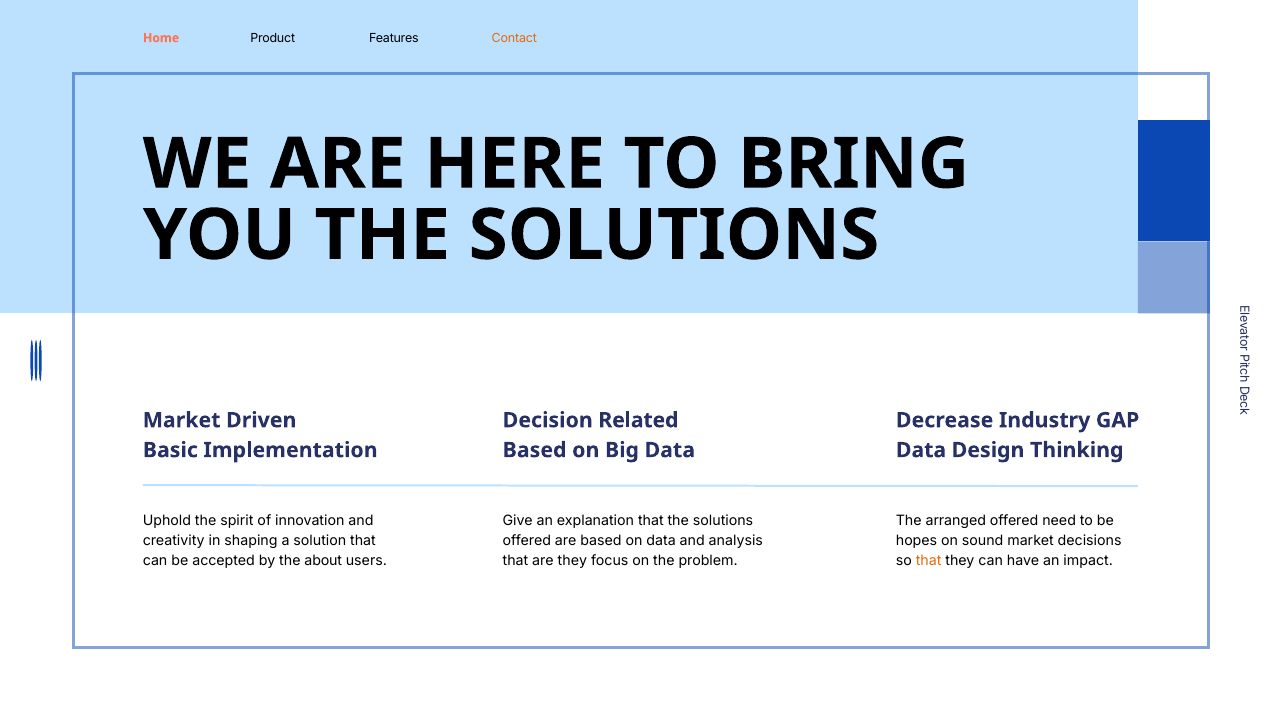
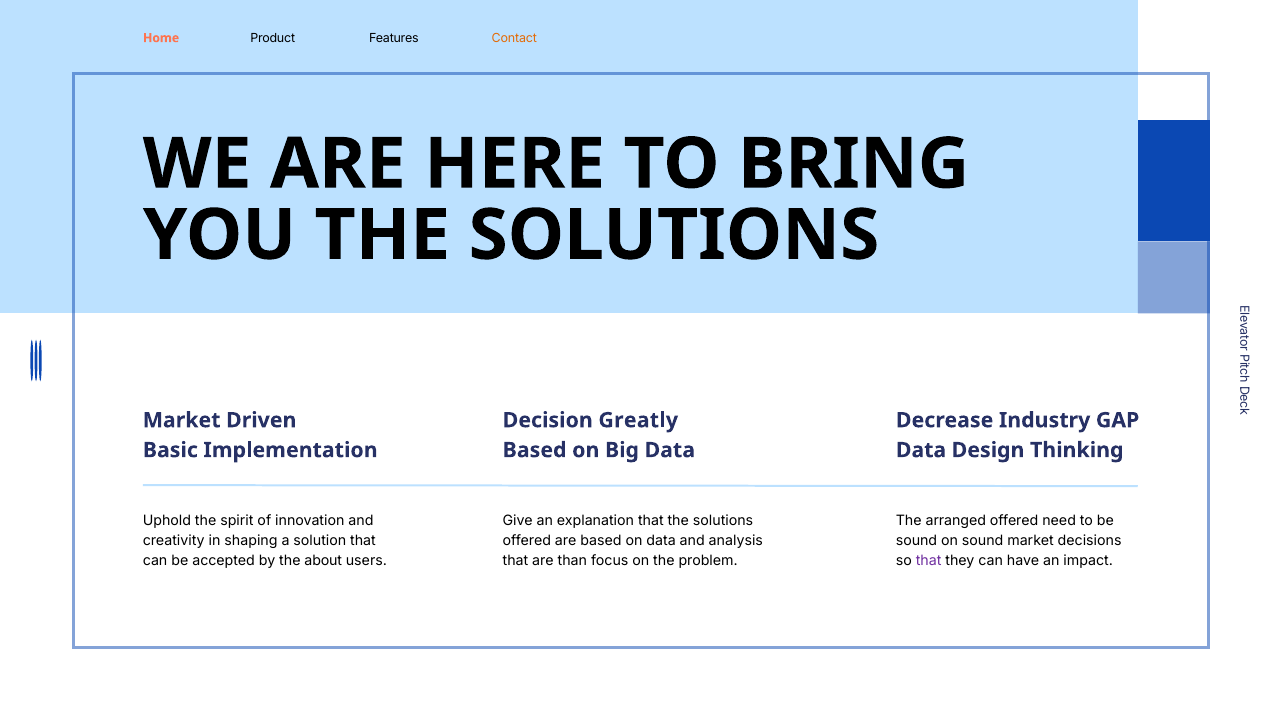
Related: Related -> Greatly
hopes at (917, 541): hopes -> sound
are they: they -> than
that at (929, 561) colour: orange -> purple
